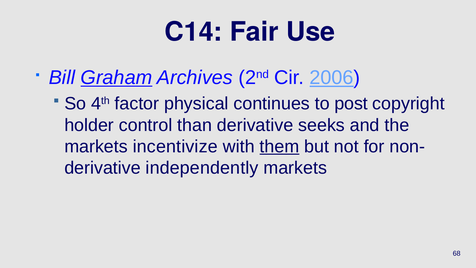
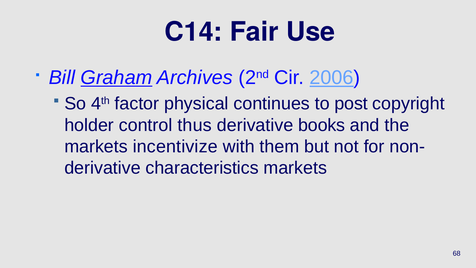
than: than -> thus
seeks: seeks -> books
them underline: present -> none
independently: independently -> characteristics
